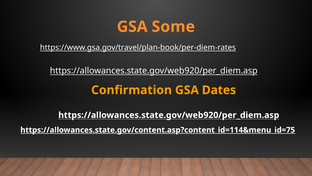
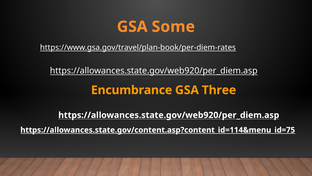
Confirmation: Confirmation -> Encumbrance
Dates: Dates -> Three
